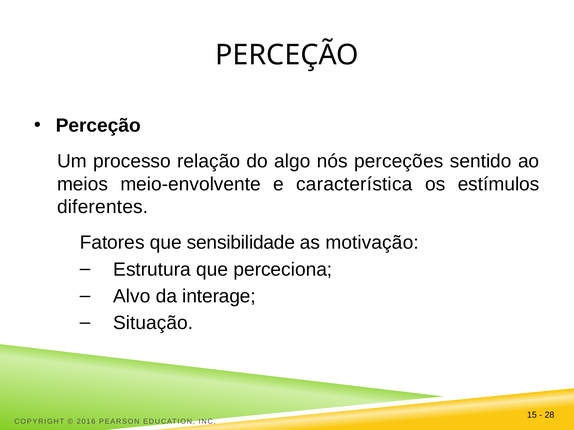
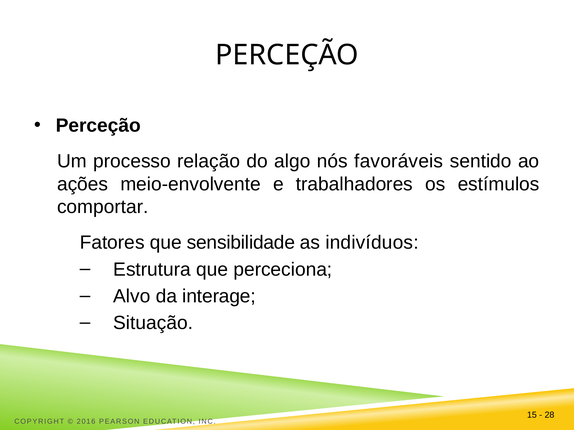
perceções: perceções -> favoráveis
meios: meios -> ações
característica: característica -> trabalhadores
diferentes: diferentes -> comportar
motivação: motivação -> indivíduos
